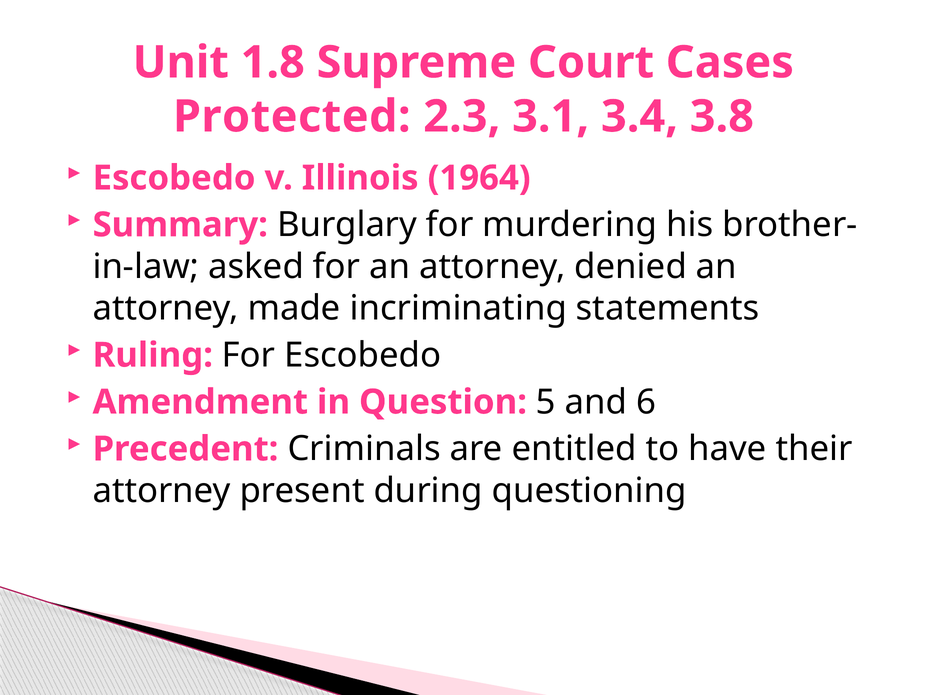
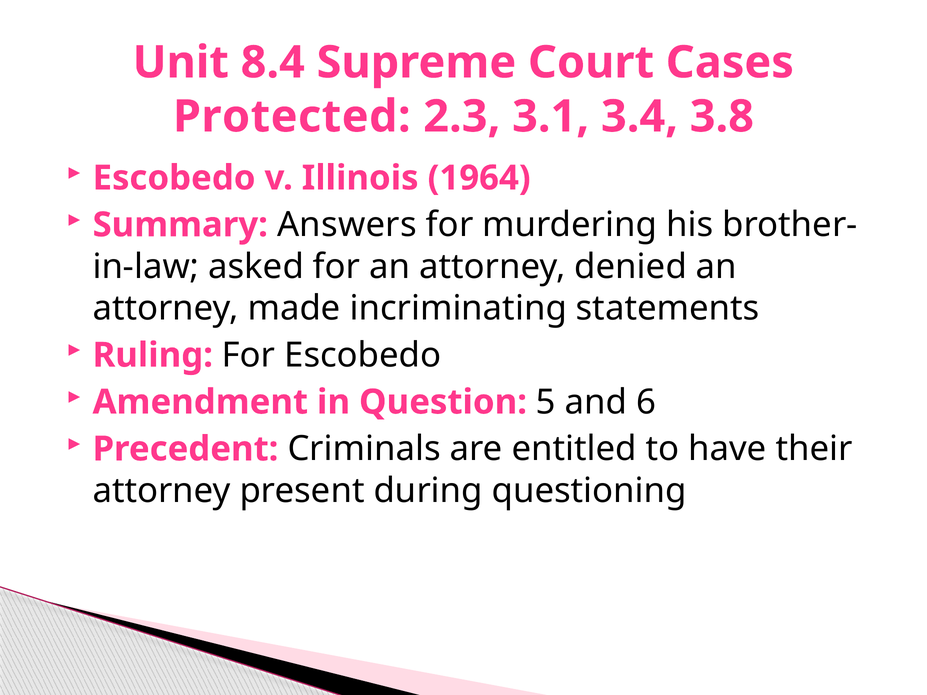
1.8: 1.8 -> 8.4
Burglary: Burglary -> Answers
